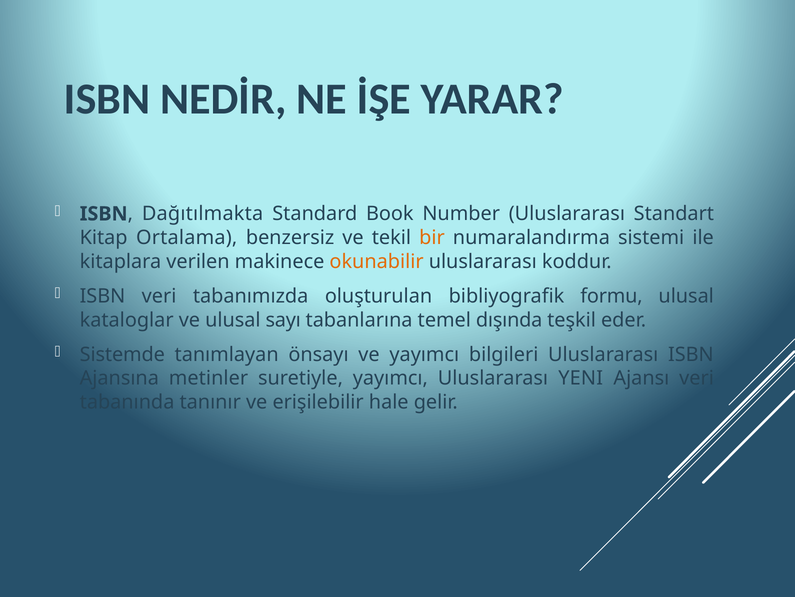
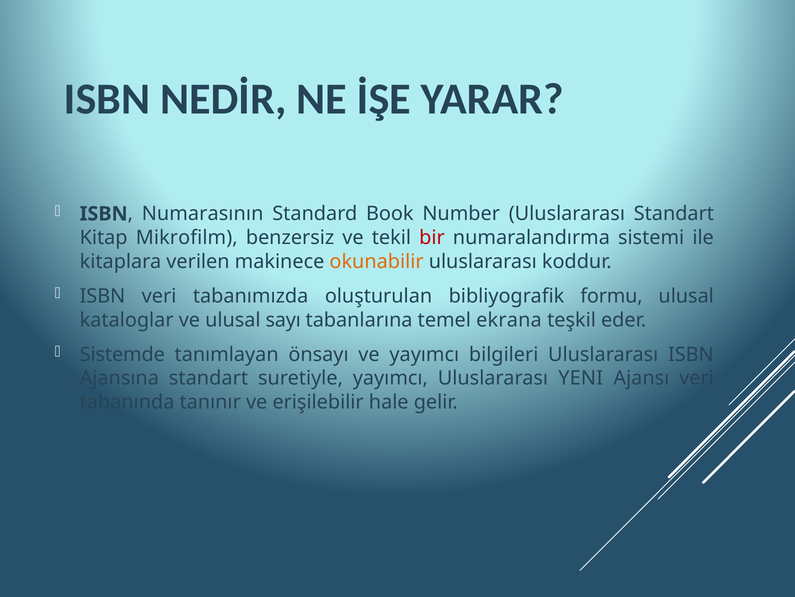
Dağıtılmakta: Dağıtılmakta -> Numarasının
Ortalama: Ortalama -> Mikrofilm
bir colour: orange -> red
dışında: dışında -> ekrana
Ajansına metinler: metinler -> standart
